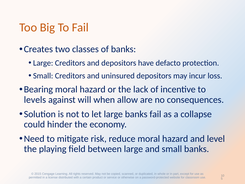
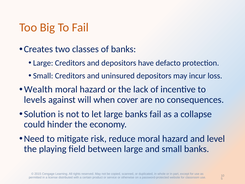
Bearing: Bearing -> Wealth
allow: allow -> cover
